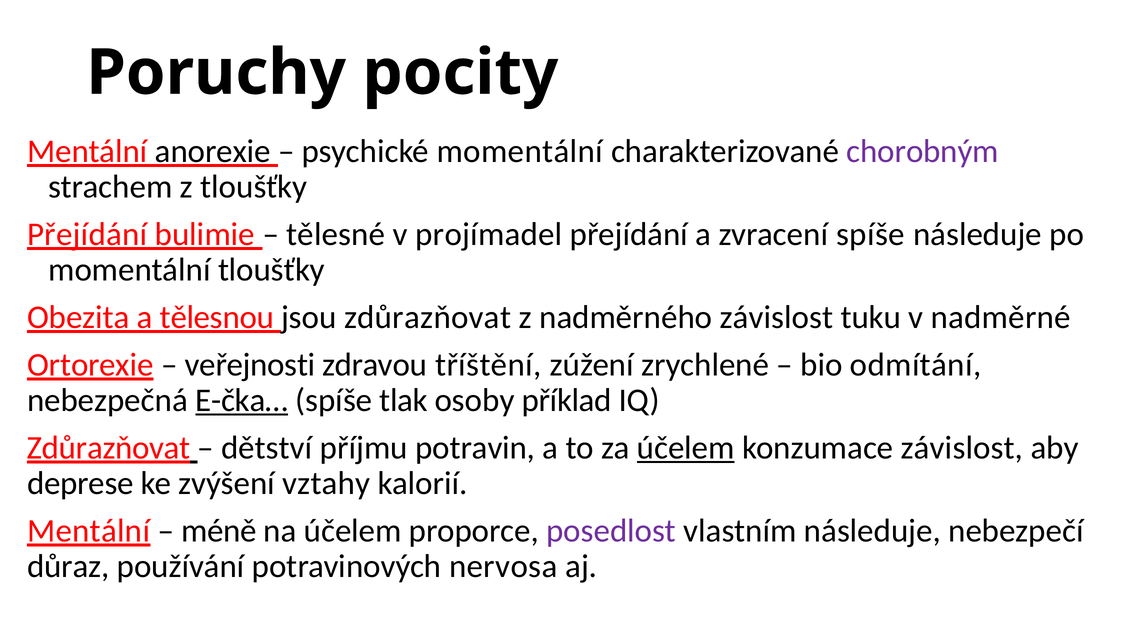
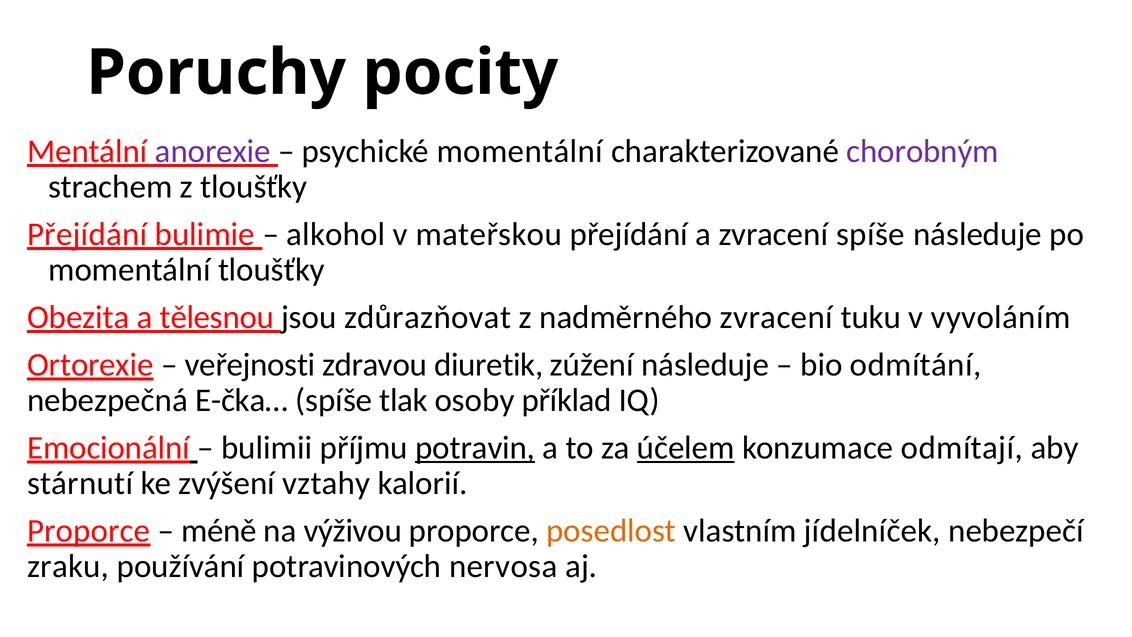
anorexie colour: black -> purple
tělesné: tělesné -> alkohol
projímadel: projímadel -> mateřskou
nadměrného závislost: závislost -> zvracení
nadměrné: nadměrné -> vyvoláním
tříštění: tříštění -> diuretik
zúžení zrychlené: zrychlené -> následuje
E-čka… underline: present -> none
Zdůrazňovat at (109, 448): Zdůrazňovat -> Emocionální
dětství: dětství -> bulimii
potravin underline: none -> present
konzumace závislost: závislost -> odmítají
deprese: deprese -> stárnutí
Mentální at (89, 531): Mentální -> Proporce
na účelem: účelem -> výživou
posedlost colour: purple -> orange
vlastním následuje: následuje -> jídelníček
důraz: důraz -> zraku
